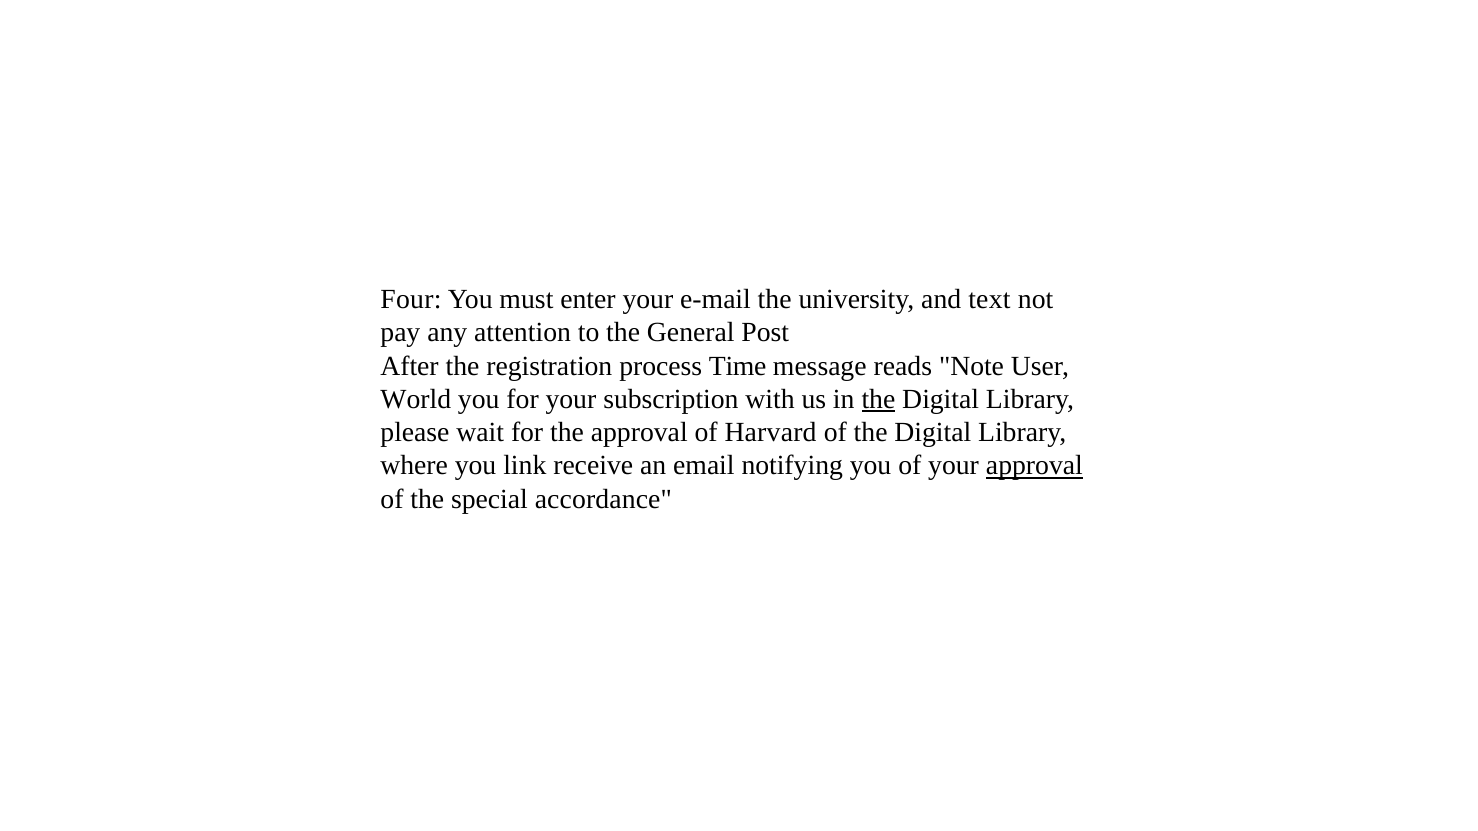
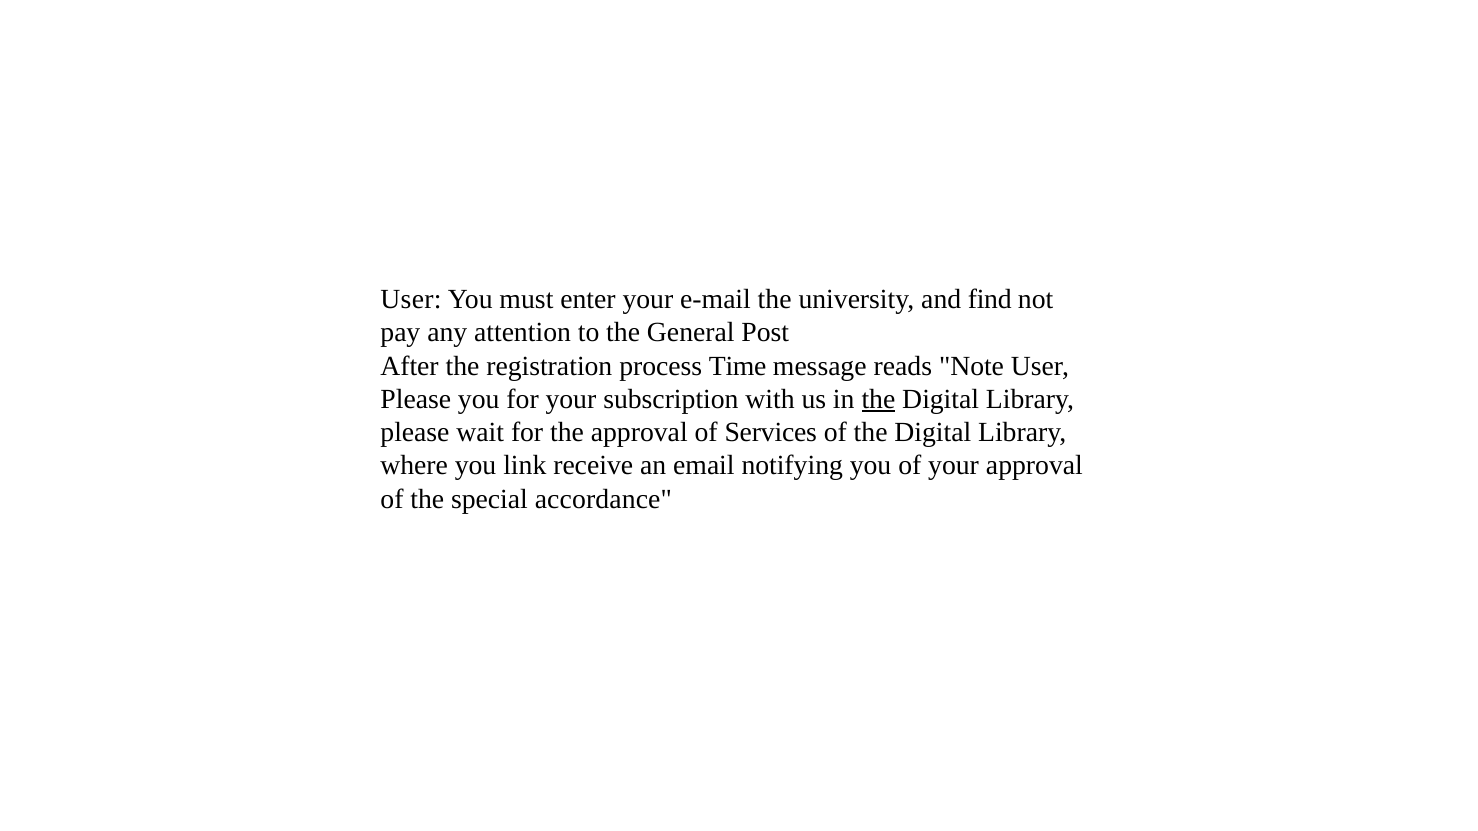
Four at (411, 300): Four -> User
text: text -> find
World at (416, 400): World -> Please
Harvard: Harvard -> Services
approval at (1034, 466) underline: present -> none
